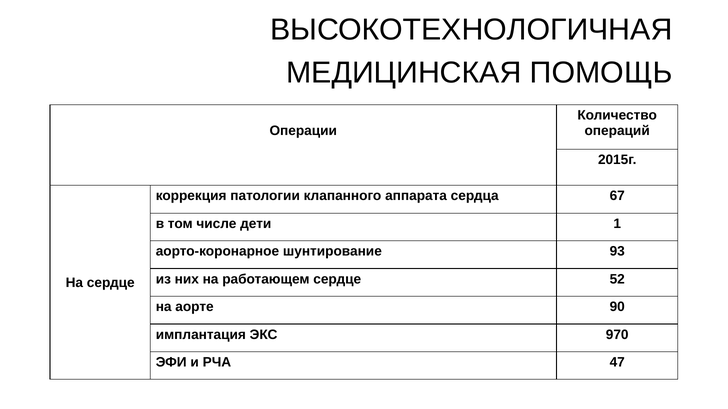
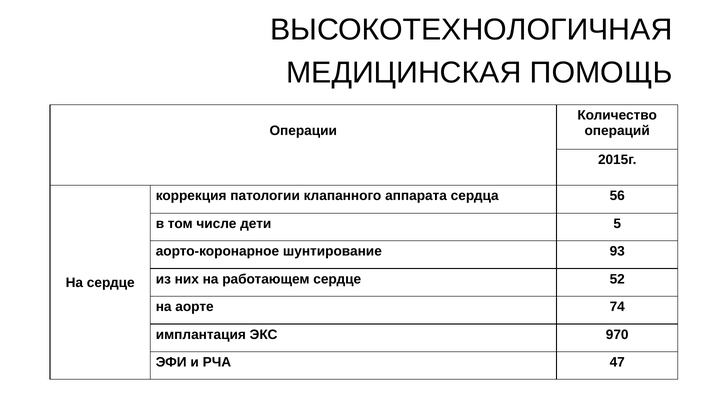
67: 67 -> 56
1: 1 -> 5
90: 90 -> 74
